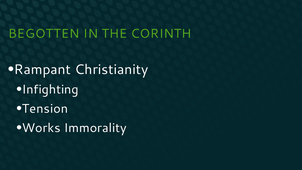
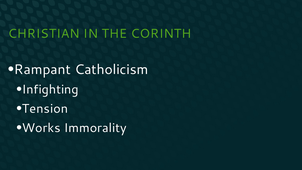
BEGOTTEN: BEGOTTEN -> CHRISTIAN
Christianity: Christianity -> Catholicism
